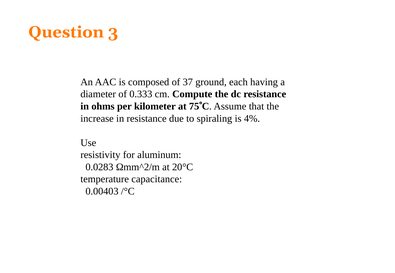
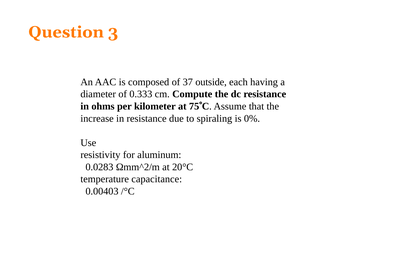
ground: ground -> outside
4%: 4% -> 0%
